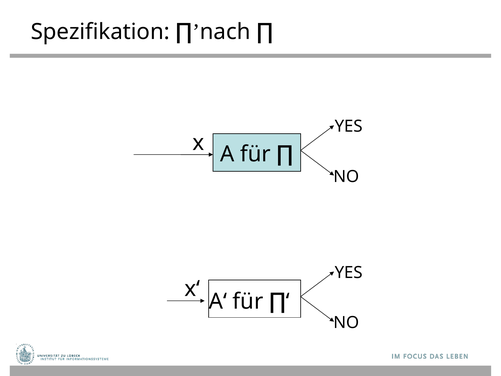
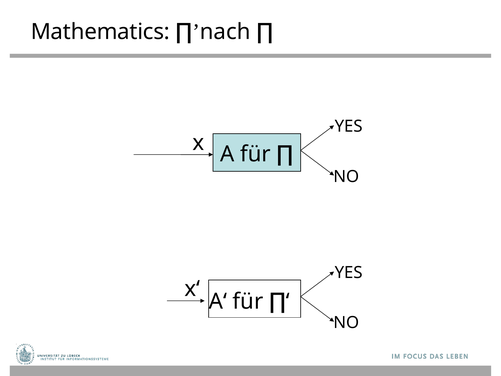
Spezifikation: Spezifikation -> Mathematics
